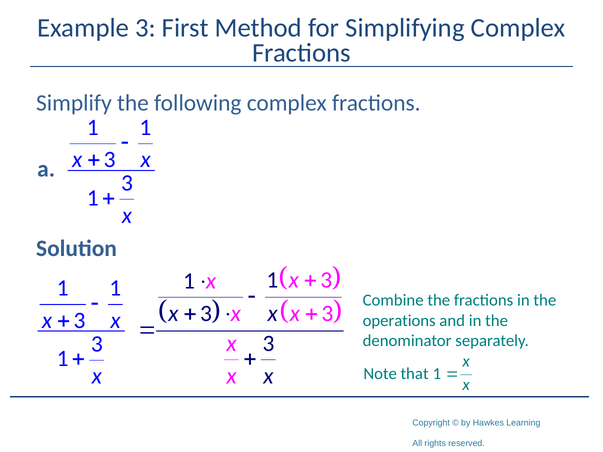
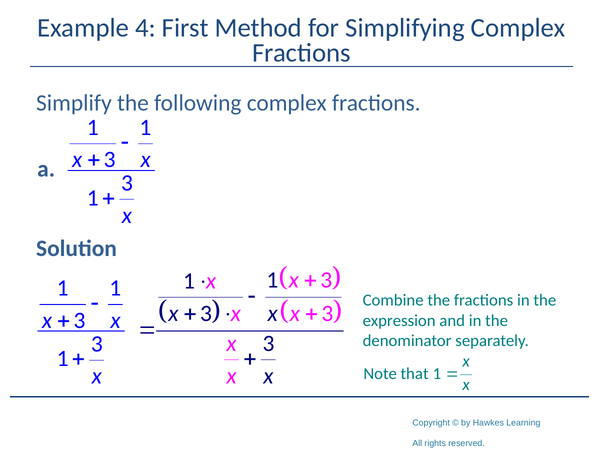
Example 3: 3 -> 4
operations: operations -> expression
